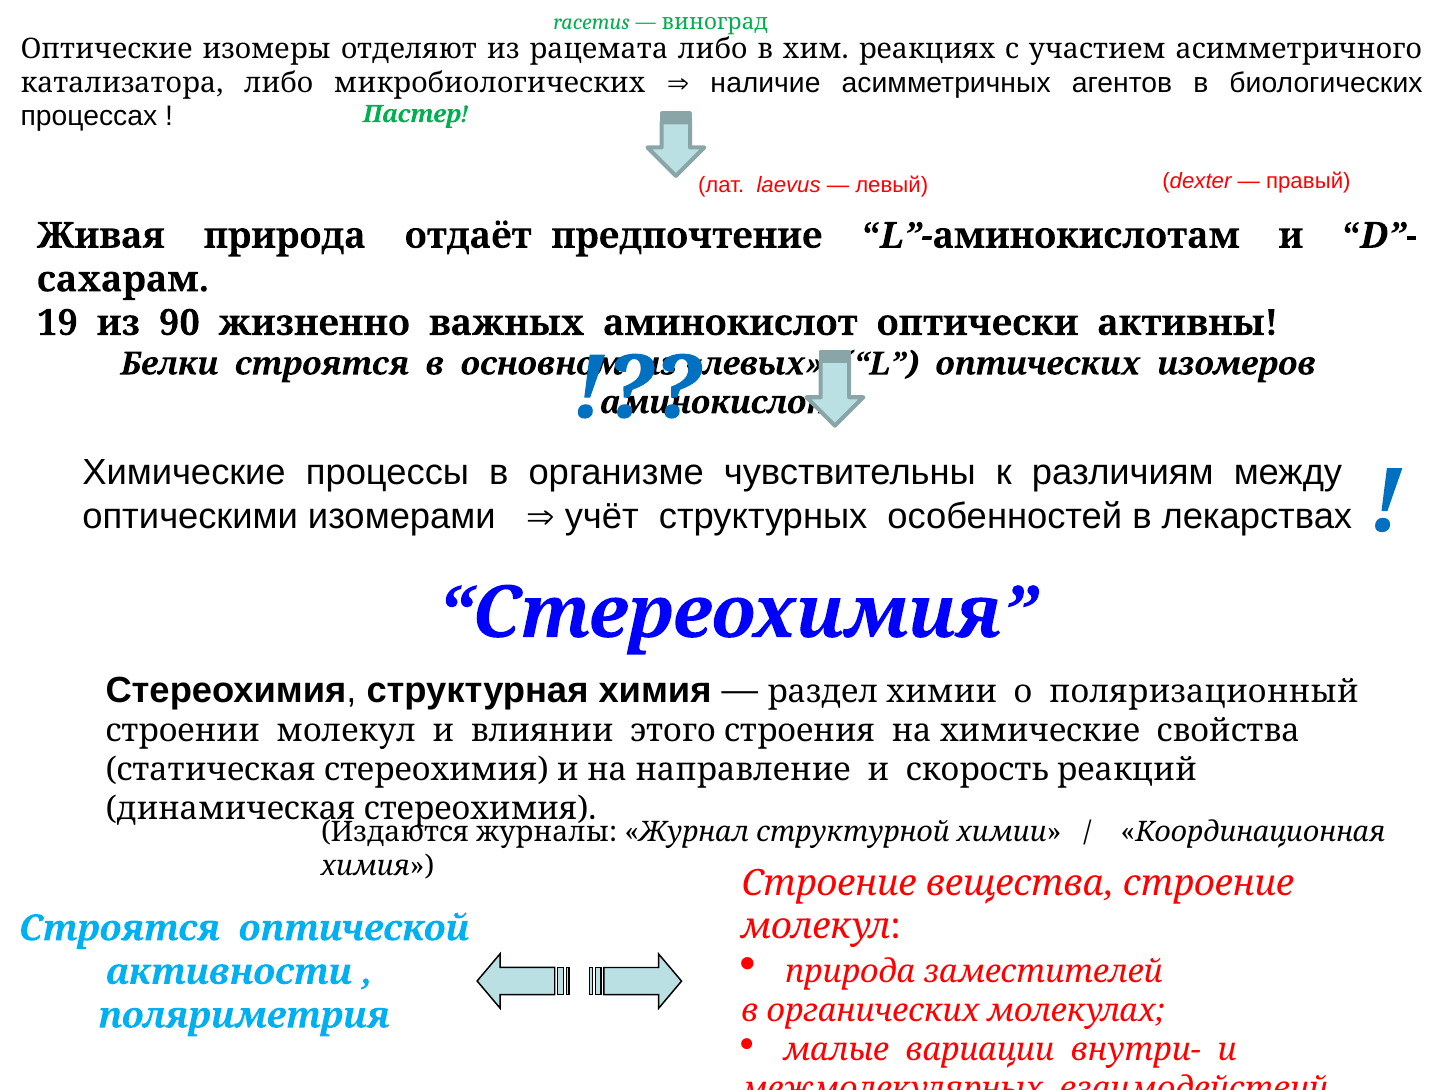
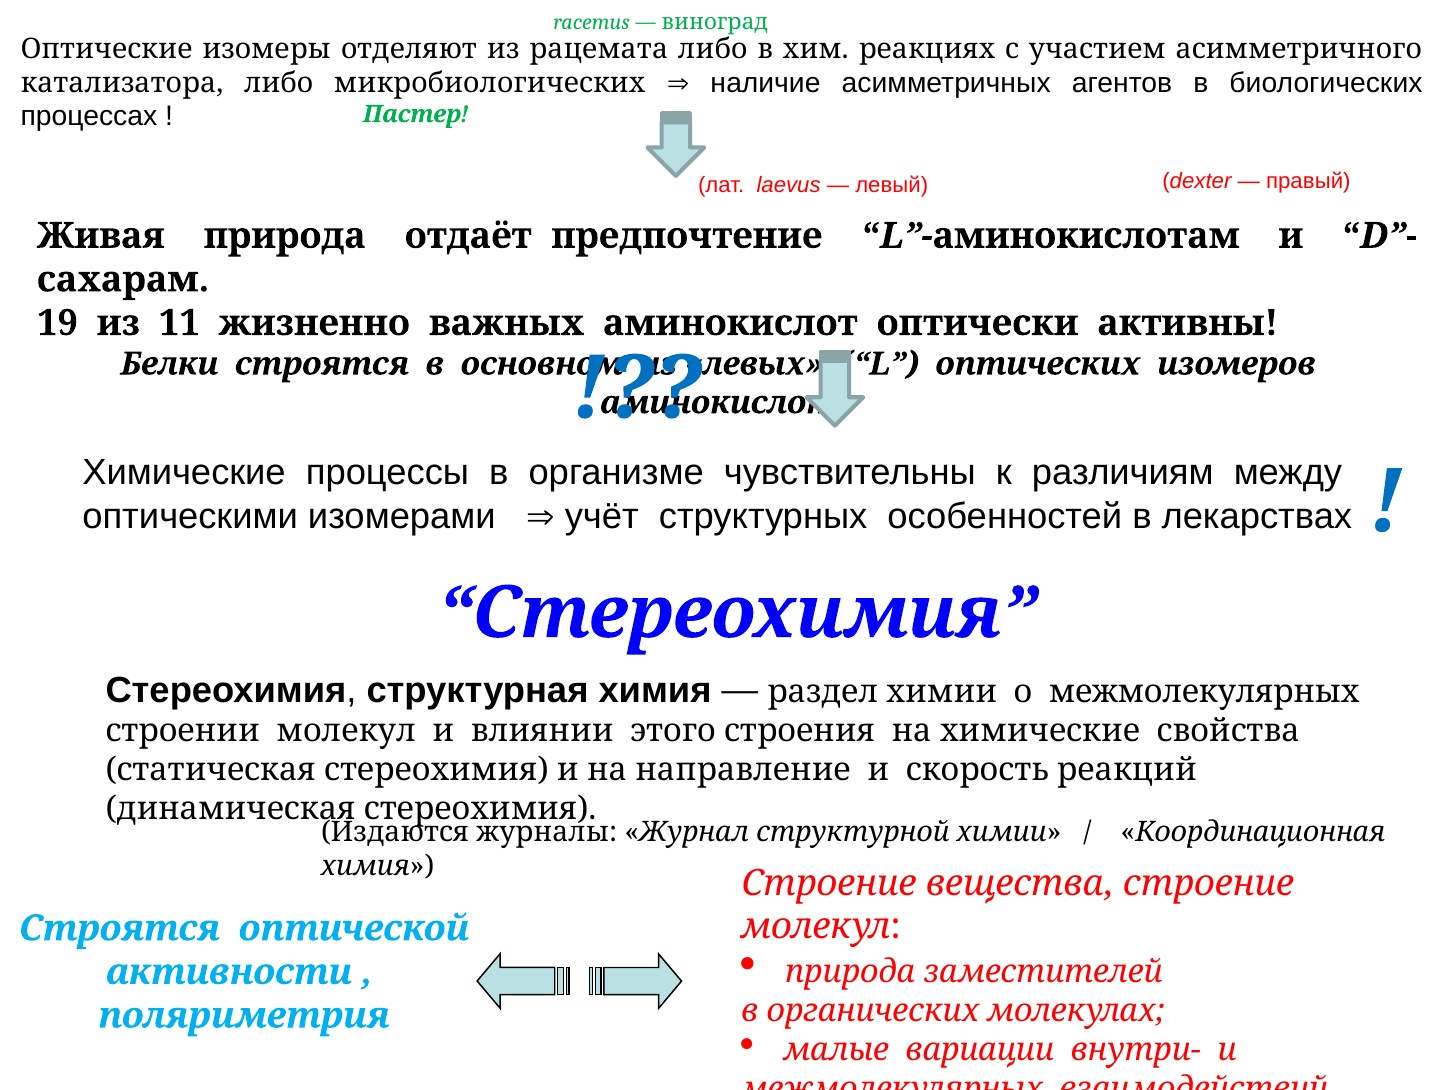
90: 90 -> 11
о поляризационный: поляризационный -> межмолекулярных
